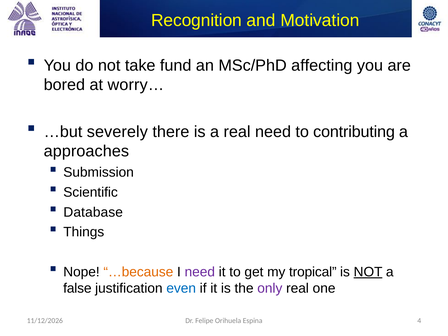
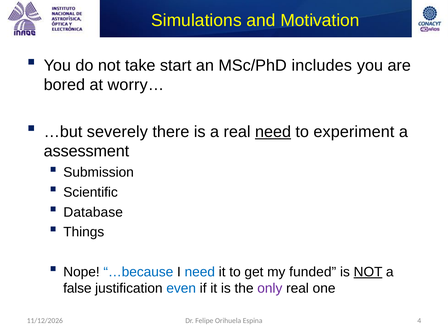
Recognition: Recognition -> Simulations
fund: fund -> start
affecting: affecting -> includes
need at (273, 132) underline: none -> present
contributing: contributing -> experiment
approaches: approaches -> assessment
…because colour: orange -> blue
need at (200, 272) colour: purple -> blue
tropical: tropical -> funded
